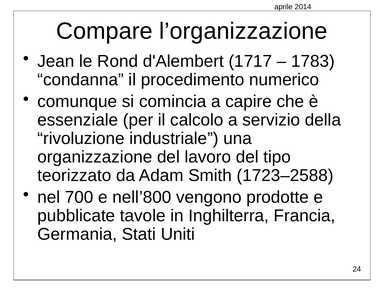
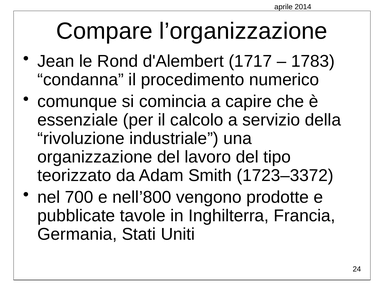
1723–2588: 1723–2588 -> 1723–3372
